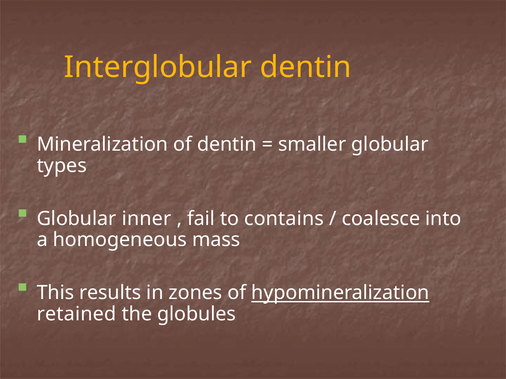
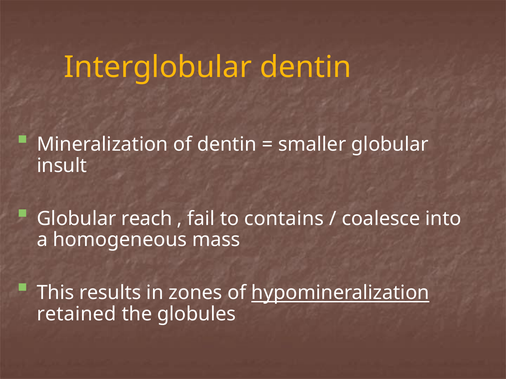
types: types -> insult
inner: inner -> reach
